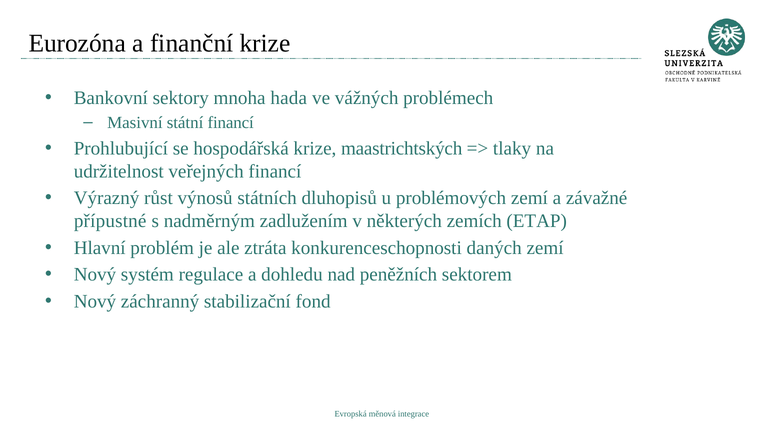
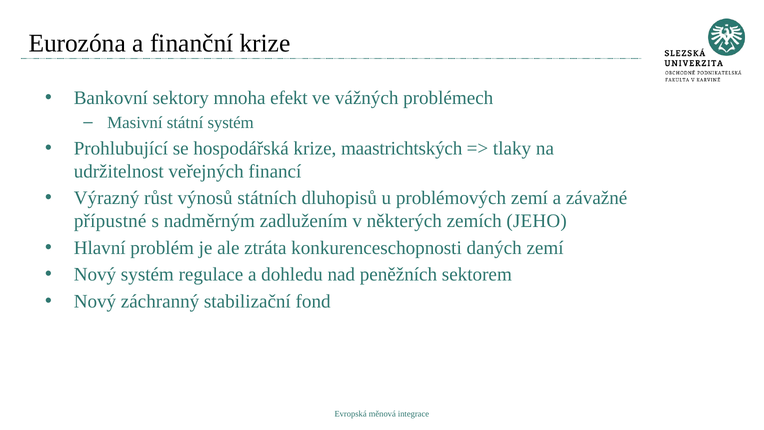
hada: hada -> efekt
státní financí: financí -> systém
ETAP: ETAP -> JEHO
